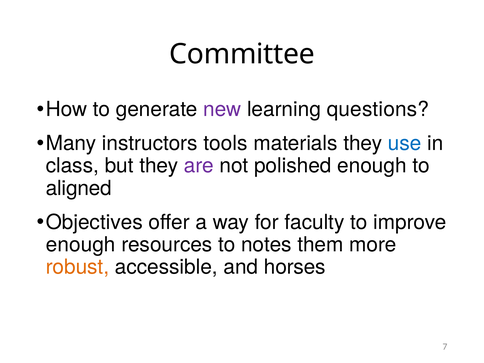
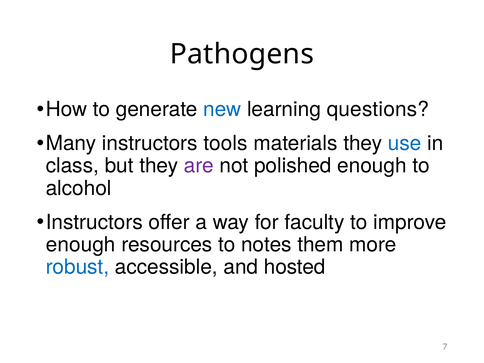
Committee: Committee -> Pathogens
new colour: purple -> blue
aligned: aligned -> alcohol
Objectives at (94, 222): Objectives -> Instructors
robust colour: orange -> blue
horses: horses -> hosted
